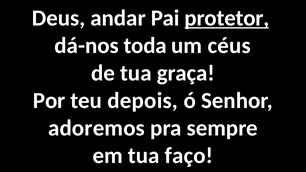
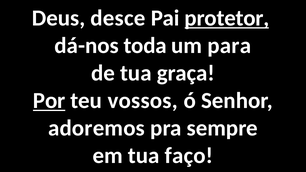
andar: andar -> desce
céus: céus -> para
Por underline: none -> present
depois: depois -> vossos
